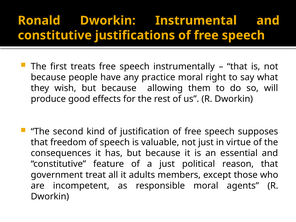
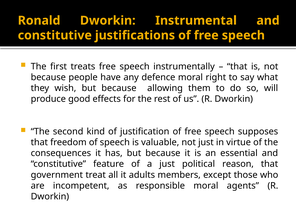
practice: practice -> defence
